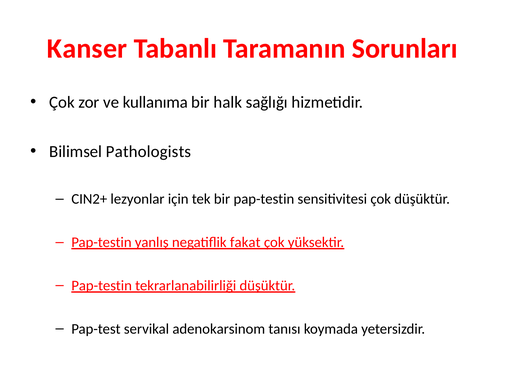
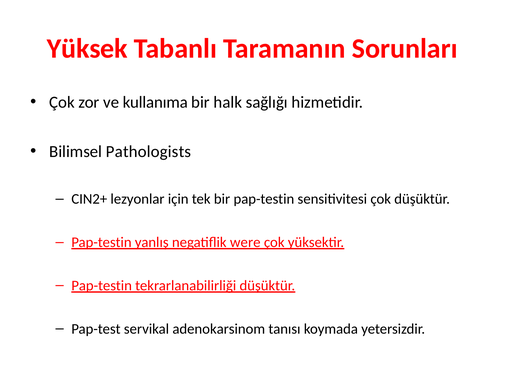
Kanser: Kanser -> Yüksek
fakat: fakat -> were
